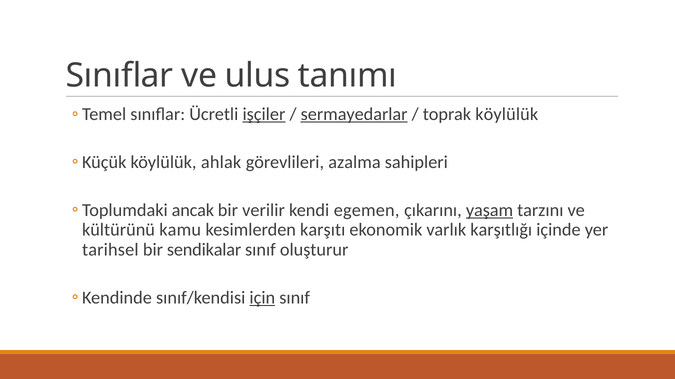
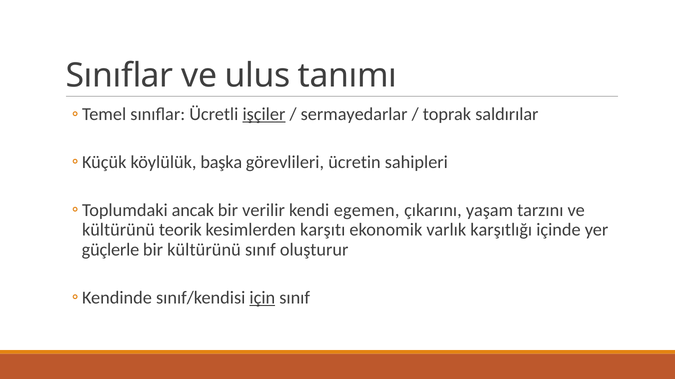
sermayedarlar underline: present -> none
toprak köylülük: köylülük -> saldırılar
ahlak: ahlak -> başka
azalma: azalma -> ücretin
yaşam underline: present -> none
kamu: kamu -> teorik
tarihsel: tarihsel -> güçlerle
bir sendikalar: sendikalar -> kültürünü
